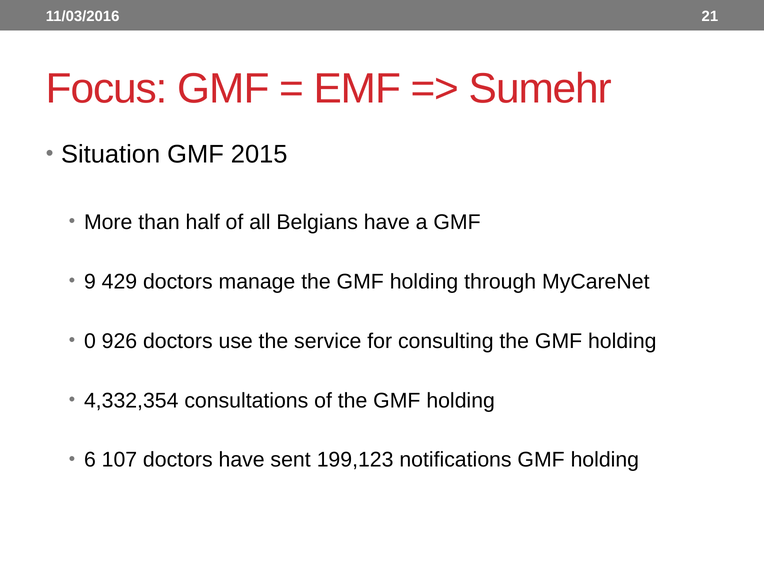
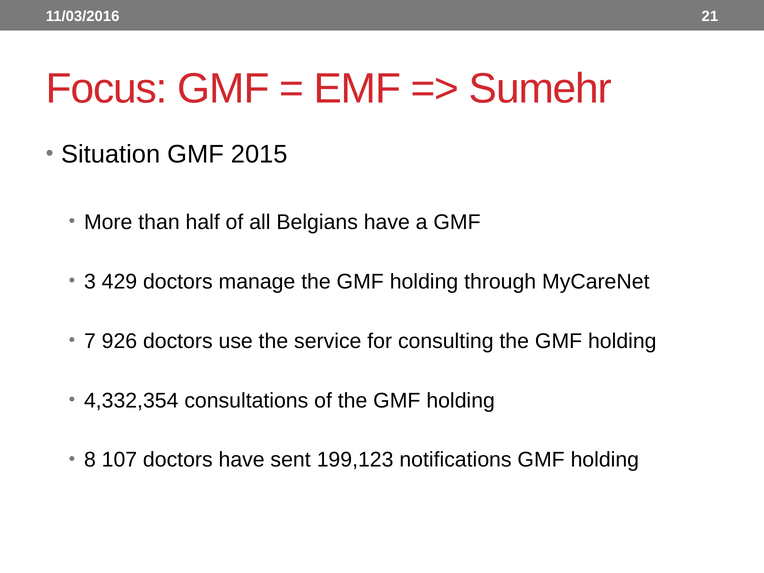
9: 9 -> 3
0: 0 -> 7
6: 6 -> 8
